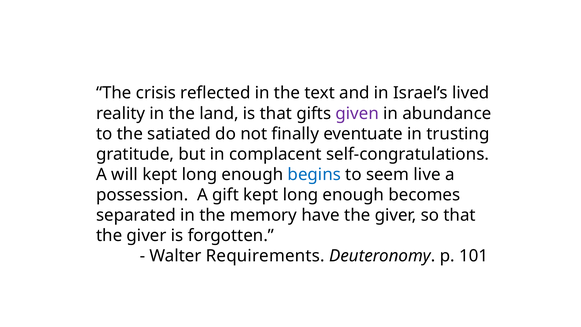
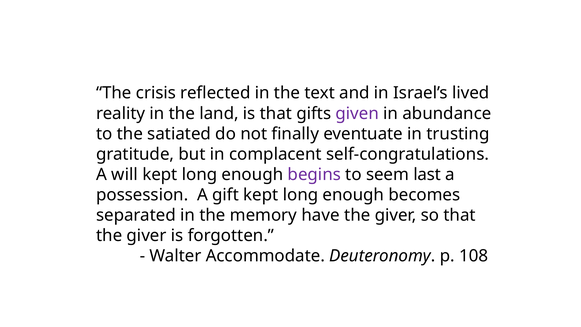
begins colour: blue -> purple
live: live -> last
Requirements: Requirements -> Accommodate
101: 101 -> 108
